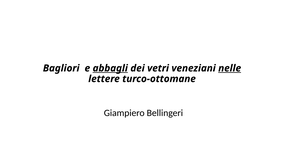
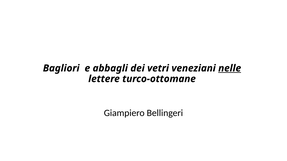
abbagli underline: present -> none
